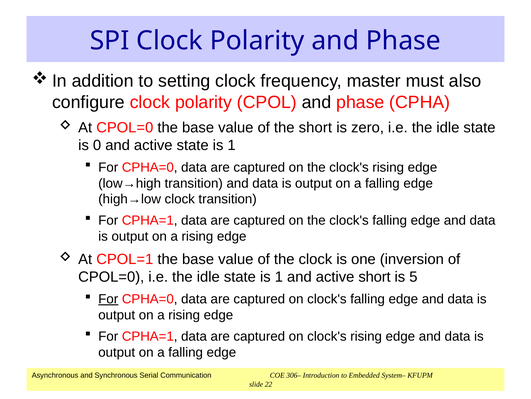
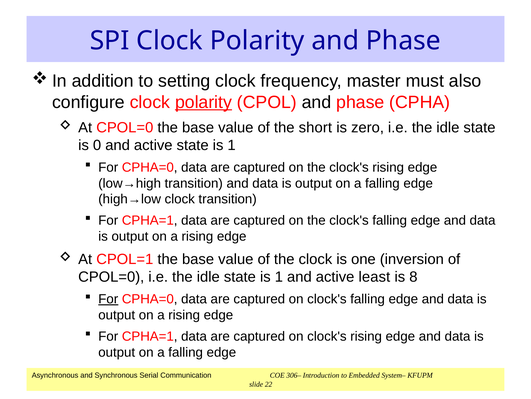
polarity at (203, 102) underline: none -> present
active short: short -> least
5: 5 -> 8
